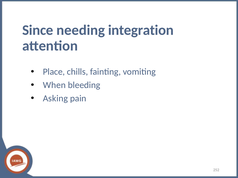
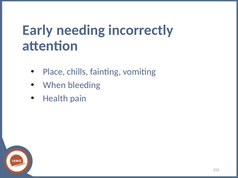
Since: Since -> Early
integration: integration -> incorrectly
Asking: Asking -> Health
